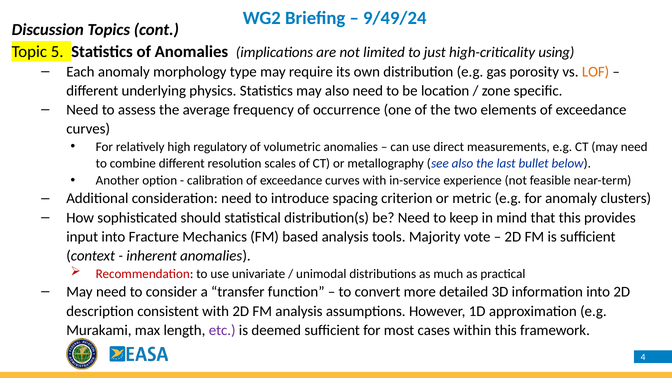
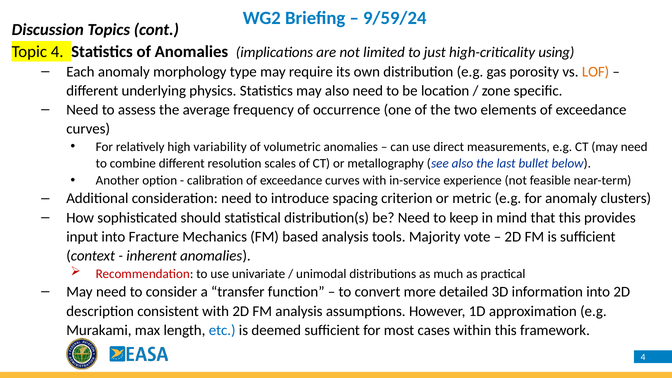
9/49/24: 9/49/24 -> 9/59/24
Topic 5: 5 -> 4
regulatory: regulatory -> variability
etc colour: purple -> blue
